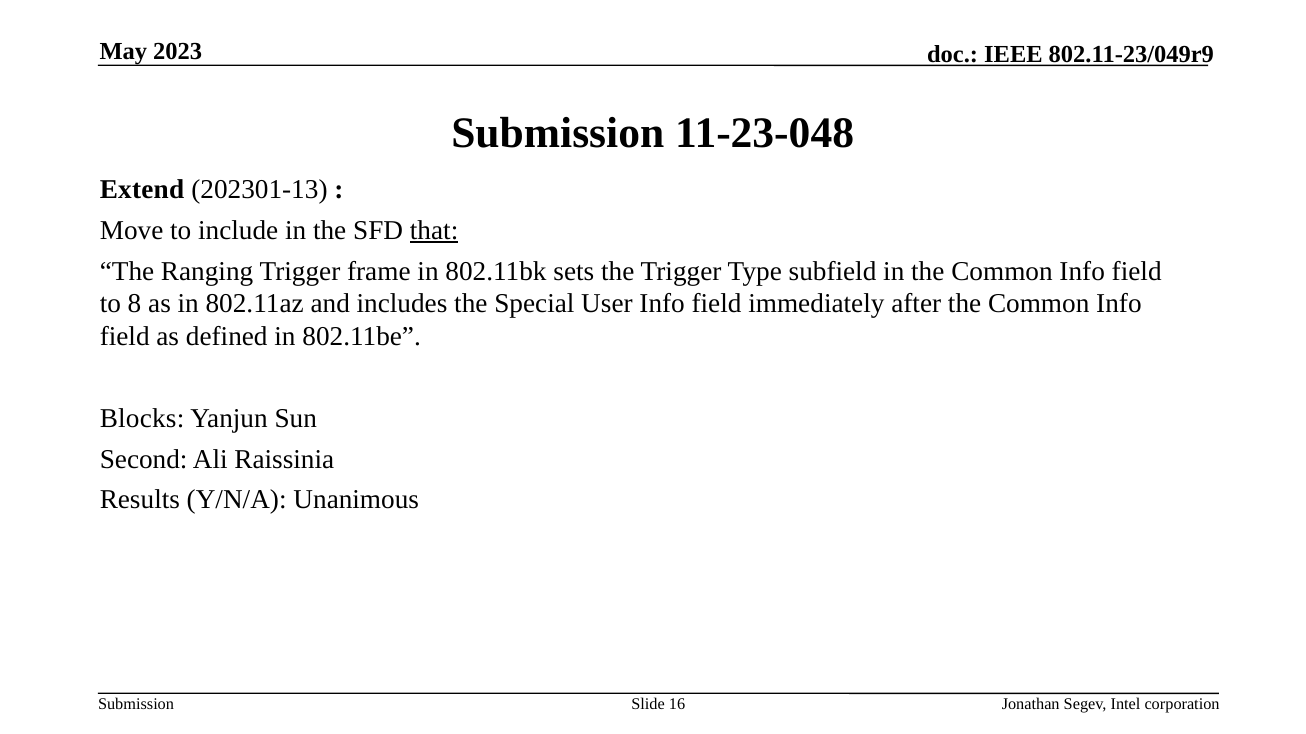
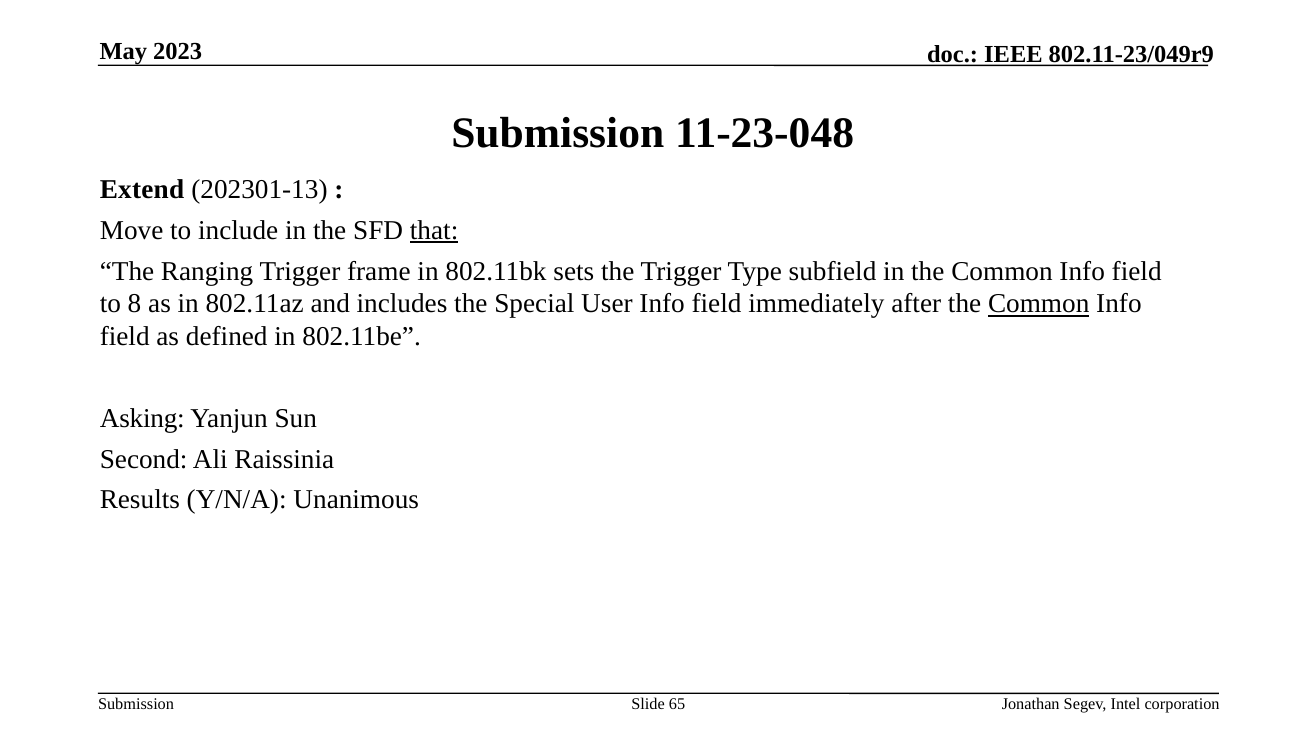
Common at (1039, 304) underline: none -> present
Blocks: Blocks -> Asking
16: 16 -> 65
